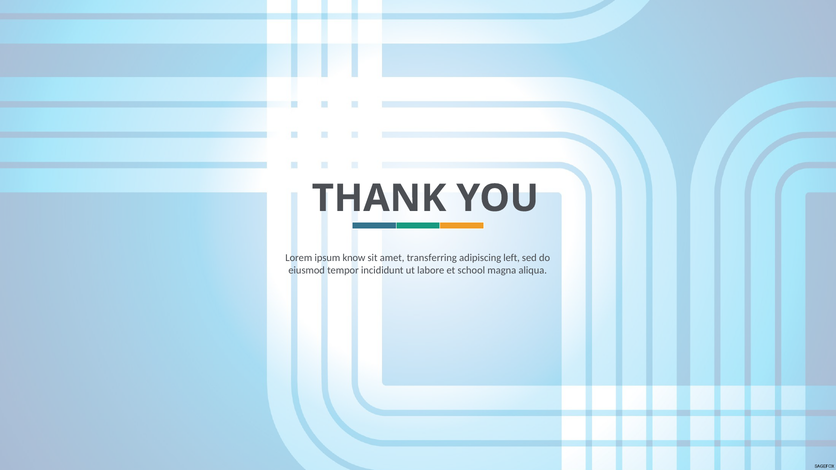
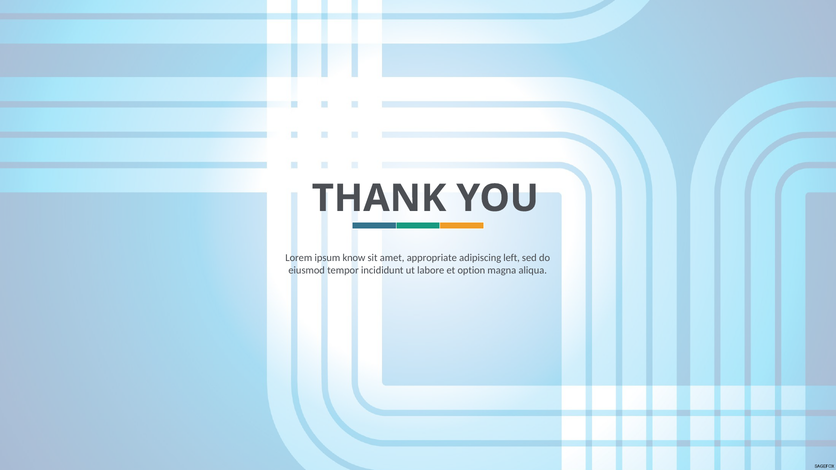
transferring: transferring -> appropriate
school: school -> option
